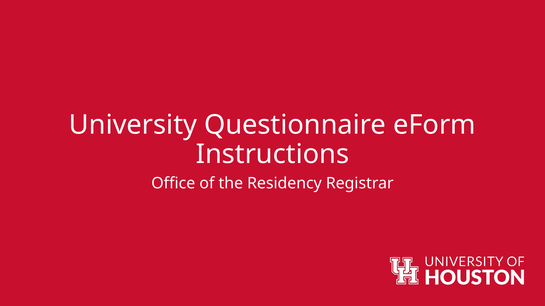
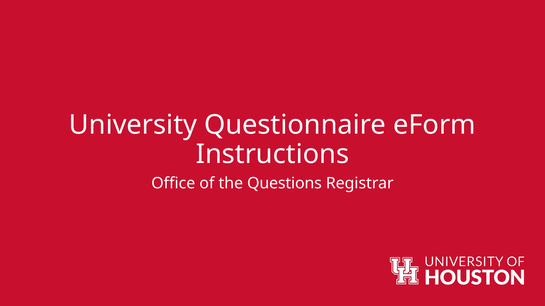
Residency: Residency -> Questions
